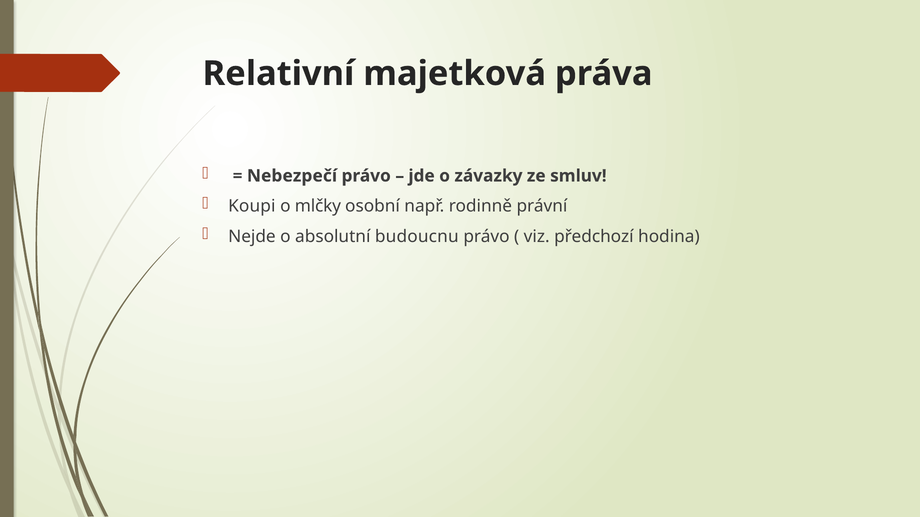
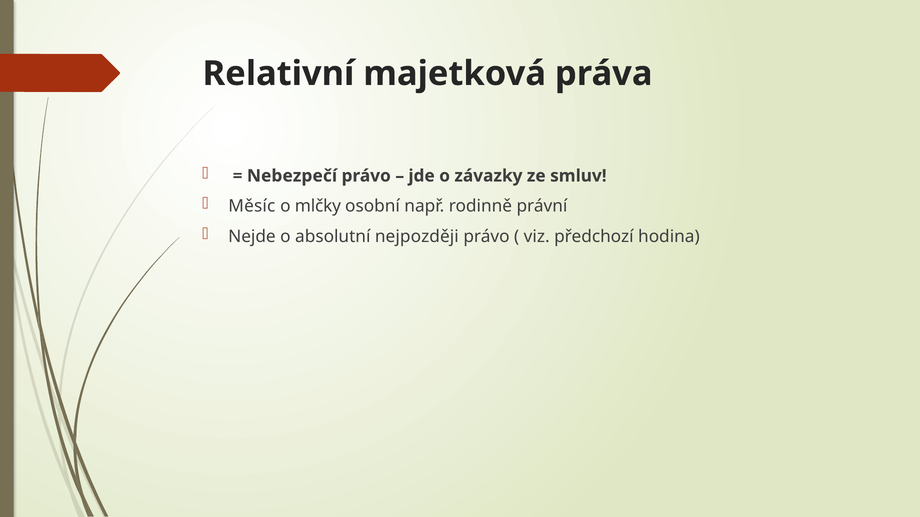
Koupi: Koupi -> Měsíc
budoucnu: budoucnu -> nejpozději
